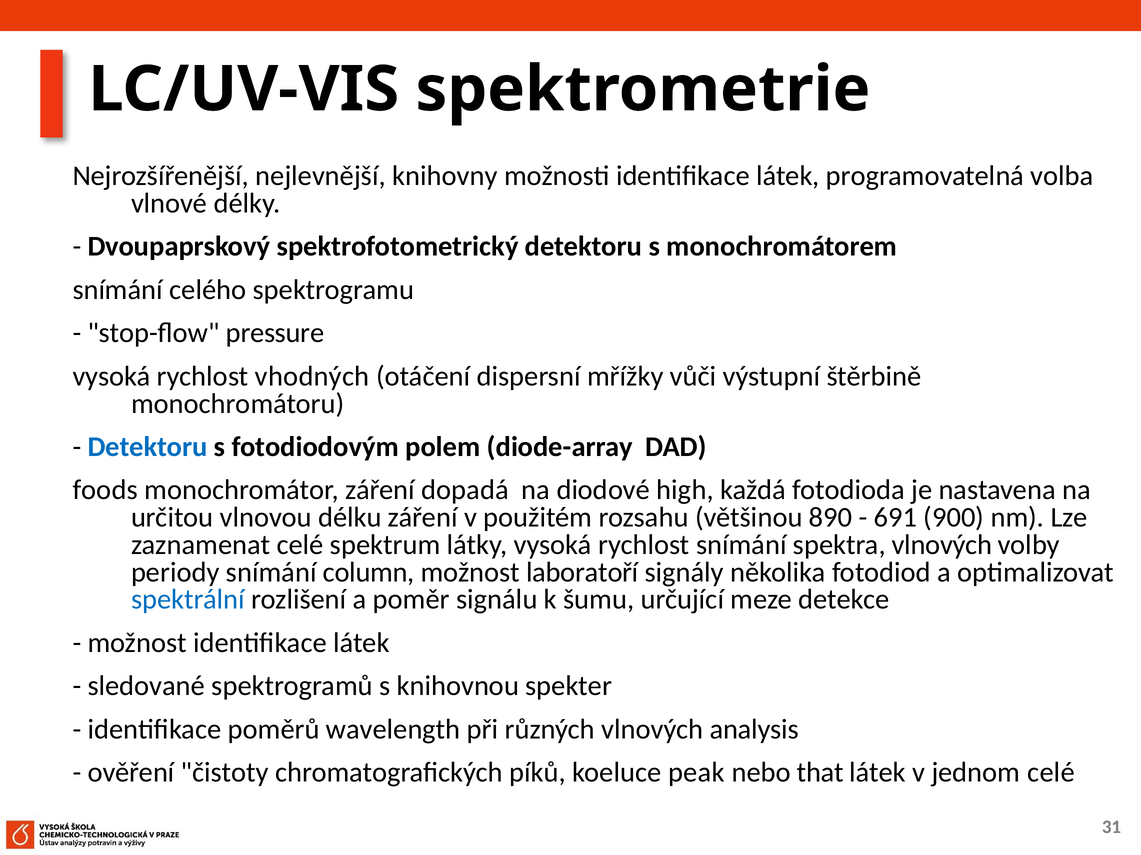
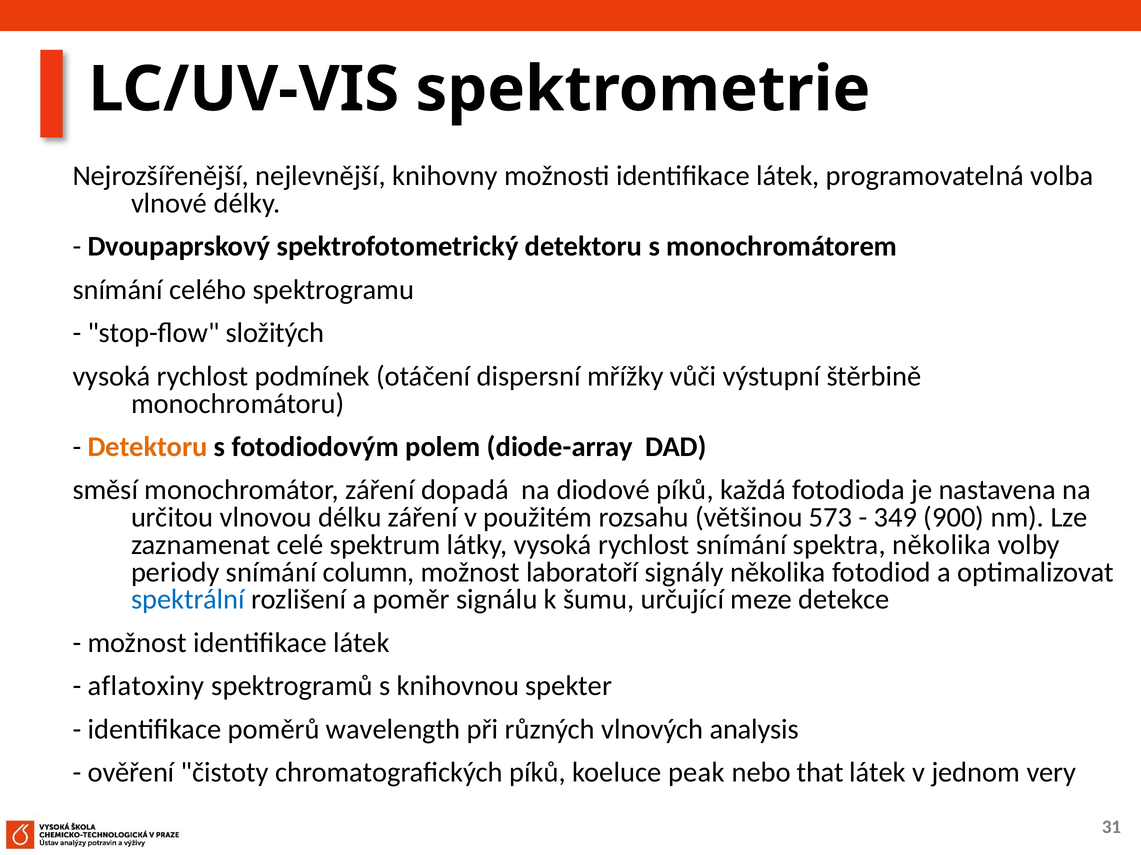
pressure: pressure -> složitých
vhodných: vhodných -> podmínek
Detektoru at (147, 447) colour: blue -> orange
foods: foods -> směsí
diodové high: high -> píků
890: 890 -> 573
691: 691 -> 349
spektra vlnových: vlnových -> několika
sledované: sledované -> aflatoxiny
jednom celé: celé -> very
